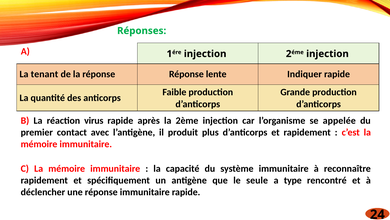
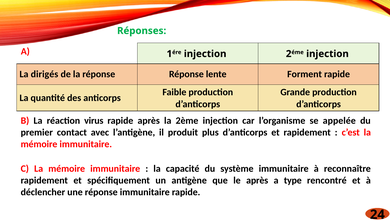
tenant: tenant -> dirigés
Indiquer: Indiquer -> Forment
le seule: seule -> après
